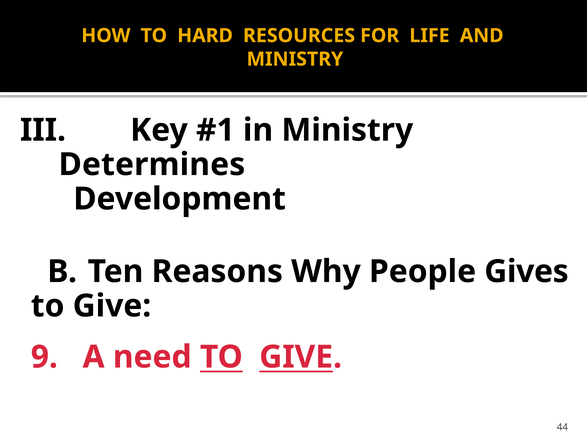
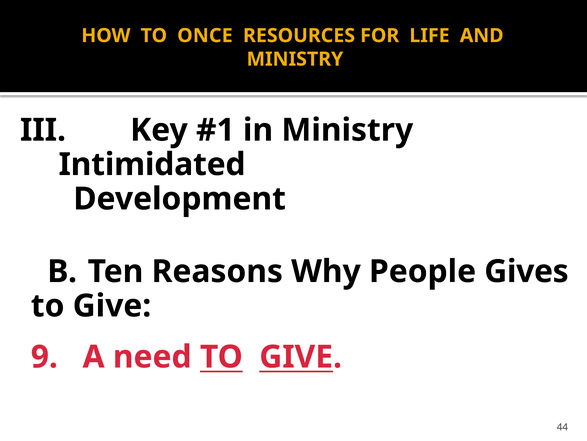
HARD: HARD -> ONCE
Determines: Determines -> Intimidated
